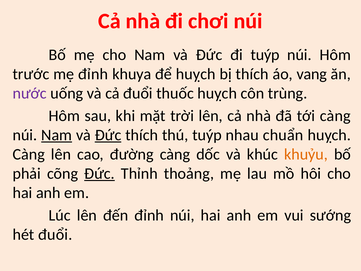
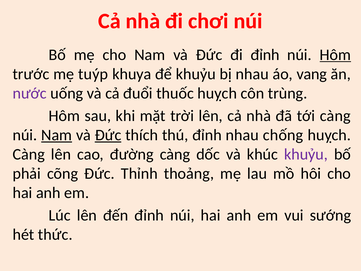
đi tuýp: tuýp -> đỉnh
Hôm at (335, 55) underline: none -> present
mẹ đỉnh: đỉnh -> tuýp
để huỵch: huỵch -> khuỷu
bị thích: thích -> nhau
thú tuýp: tuýp -> đỉnh
chuẩn: chuẩn -> chống
khuỷu at (306, 154) colour: orange -> purple
Đức at (100, 173) underline: present -> none
hét đuổi: đuổi -> thức
